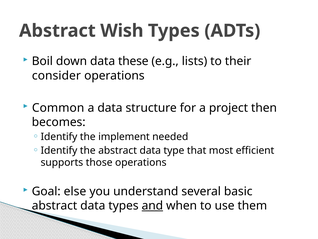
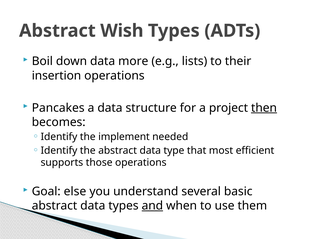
these: these -> more
consider: consider -> insertion
Common: Common -> Pancakes
then underline: none -> present
